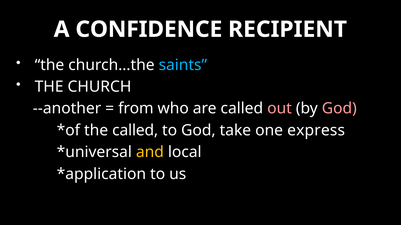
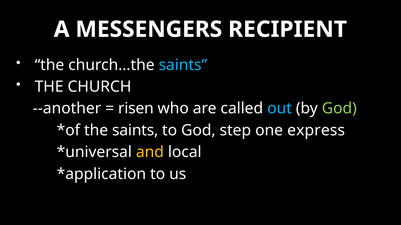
CONFIDENCE: CONFIDENCE -> MESSENGERS
from: from -> risen
out colour: pink -> light blue
God at (339, 109) colour: pink -> light green
the called: called -> saints
take: take -> step
